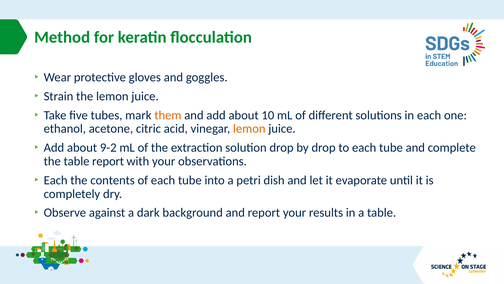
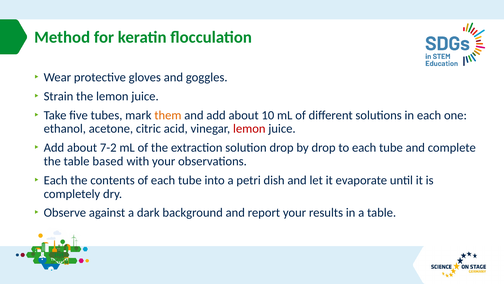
lemon at (249, 129) colour: orange -> red
9-2: 9-2 -> 7-2
table report: report -> based
